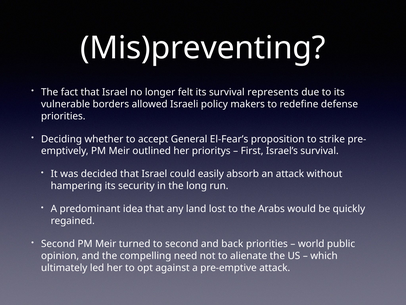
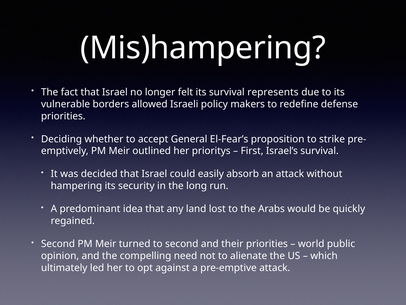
Mis)preventing: Mis)preventing -> Mis)hampering
back: back -> their
